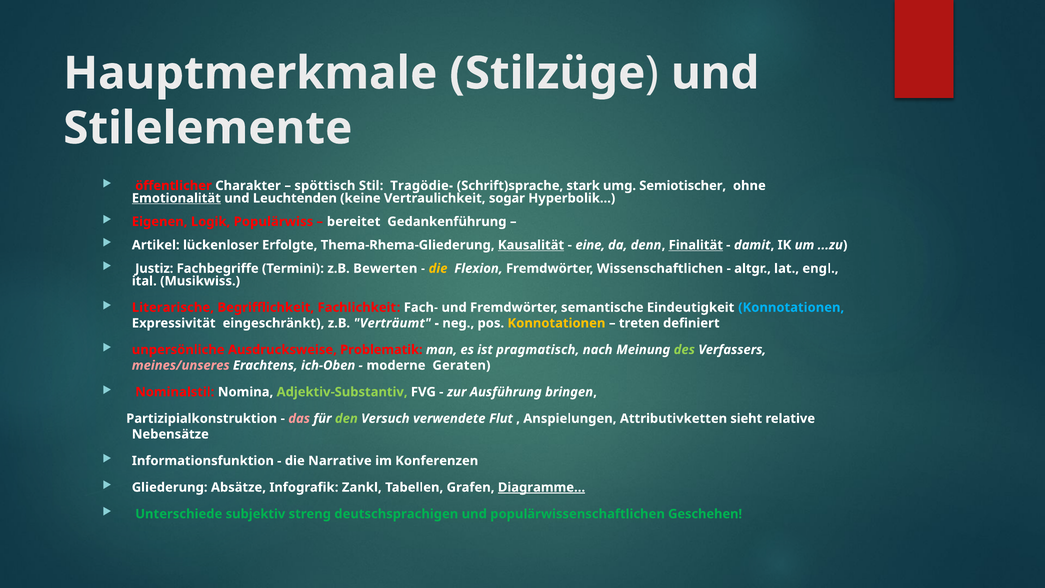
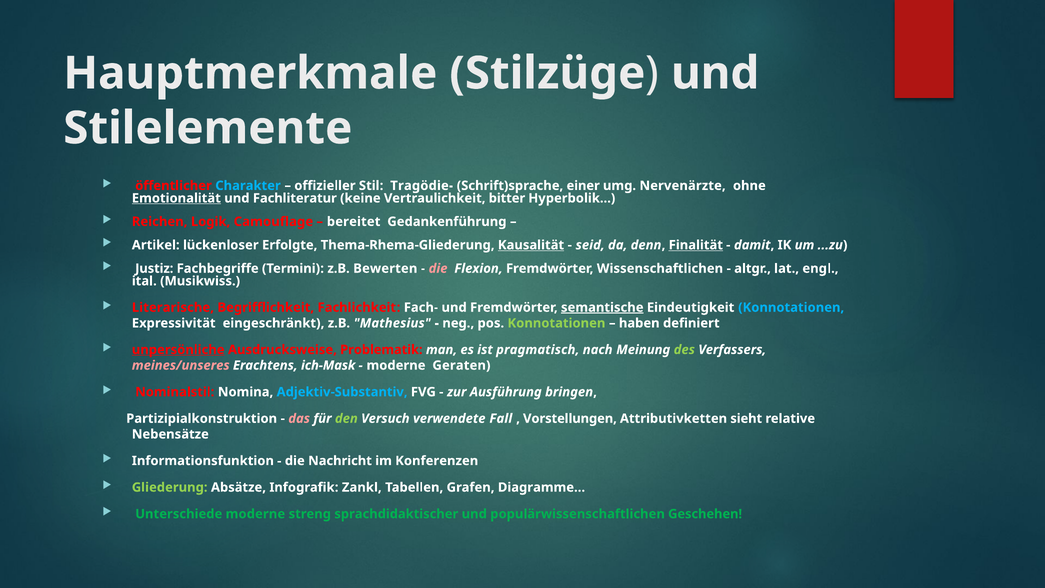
Charakter colour: white -> light blue
spöttisch: spöttisch -> offizieller
stark: stark -> einer
Semiotischer: Semiotischer -> Nervenärzte
Leuchtenden: Leuchtenden -> Fachliteratur
sogar: sogar -> bitter
Eigenen: Eigenen -> Reichen
Populärwiss: Populärwiss -> Camouflage
eine: eine -> seid
die at (438, 268) colour: yellow -> pink
semantische underline: none -> present
Verträumt: Verträumt -> Mathesius
Konnotationen at (556, 323) colour: yellow -> light green
treten: treten -> haben
unpersönliche underline: none -> present
ich-Oben: ich-Oben -> ich-Mask
Adjektiv-Substantiv colour: light green -> light blue
Flut: Flut -> Fall
Anspielungen: Anspielungen -> Vorstellungen
Narrative: Narrative -> Nachricht
Gliederung colour: white -> light green
Diagramme… underline: present -> none
Unterschiede subjektiv: subjektiv -> moderne
deutschsprachigen: deutschsprachigen -> sprachdidaktischer
